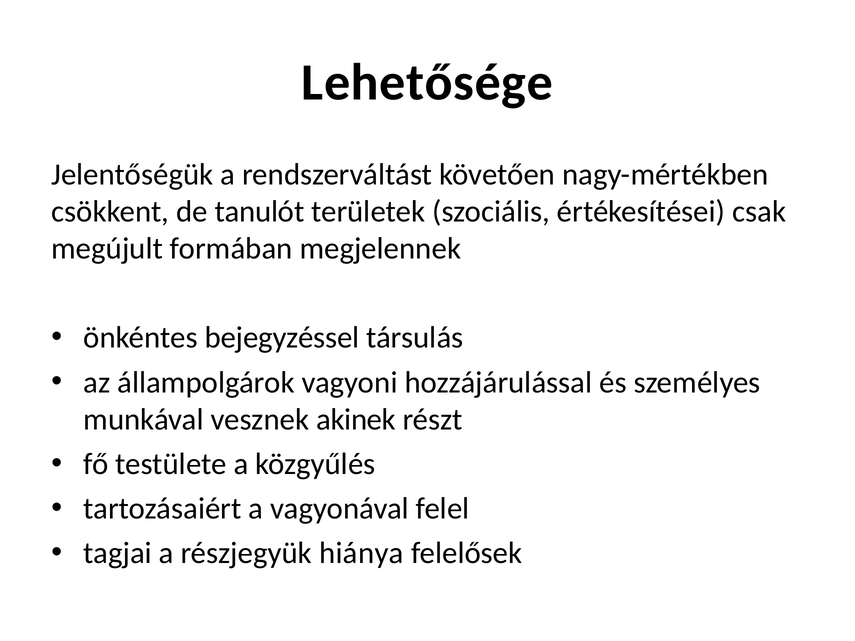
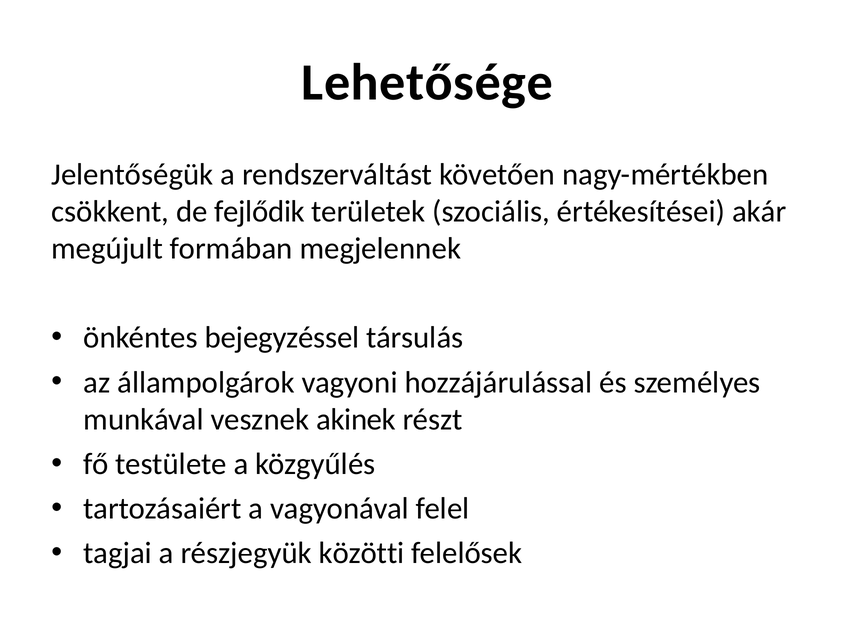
tanulót: tanulót -> fejlődik
csak: csak -> akár
hiánya: hiánya -> közötti
